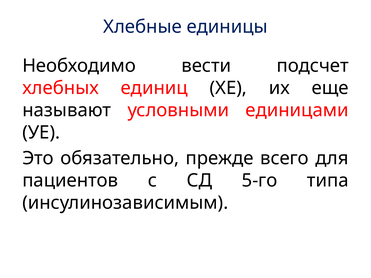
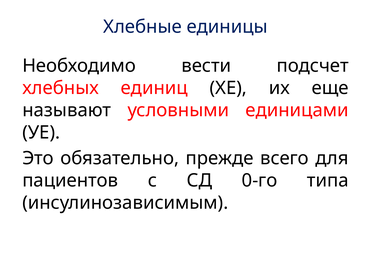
5-го: 5-го -> 0-го
